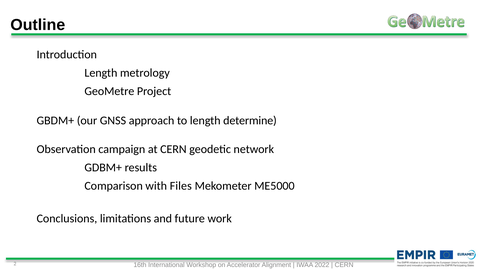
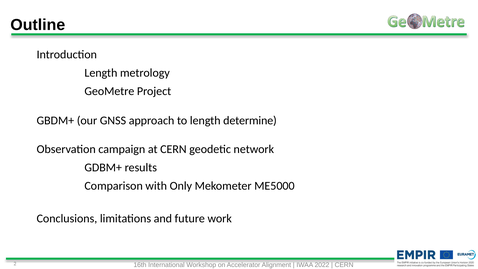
Files: Files -> Only
